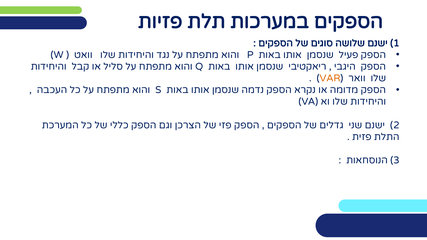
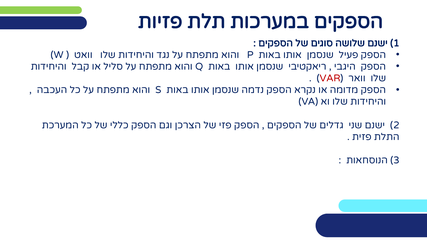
VAR colour: orange -> red
